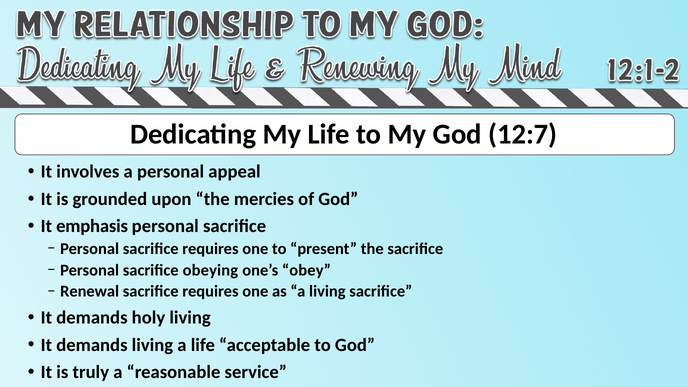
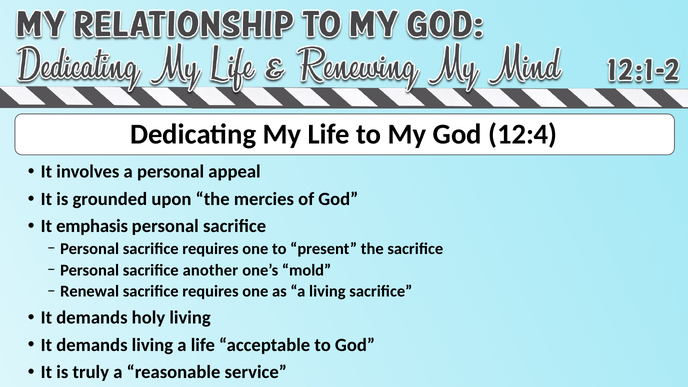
12:7: 12:7 -> 12:4
obeying: obeying -> another
obey: obey -> mold
